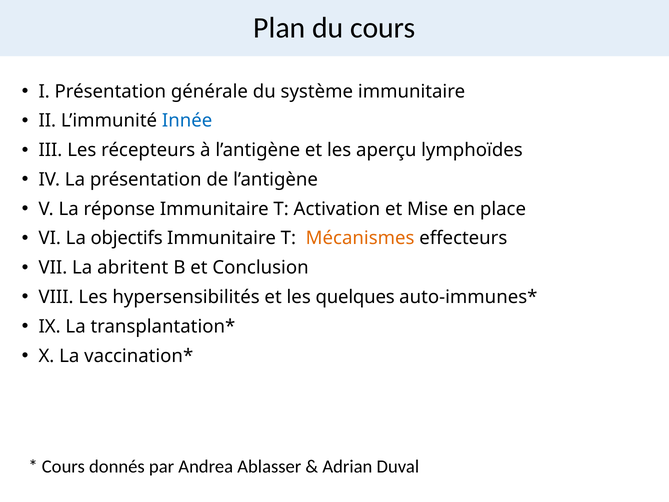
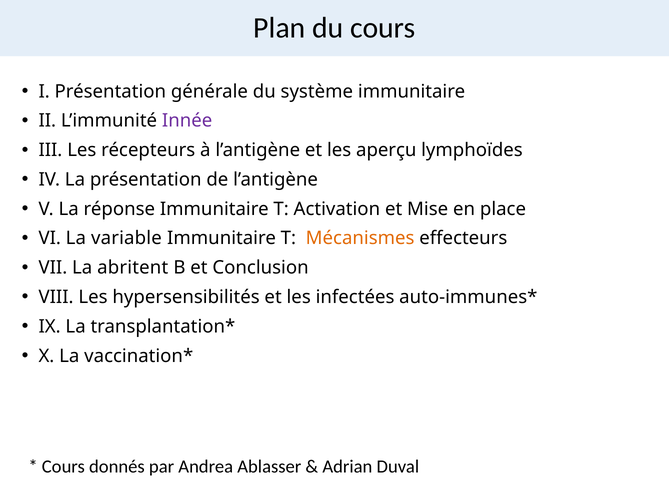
Innée colour: blue -> purple
objectifs: objectifs -> variable
quelques: quelques -> infectées
